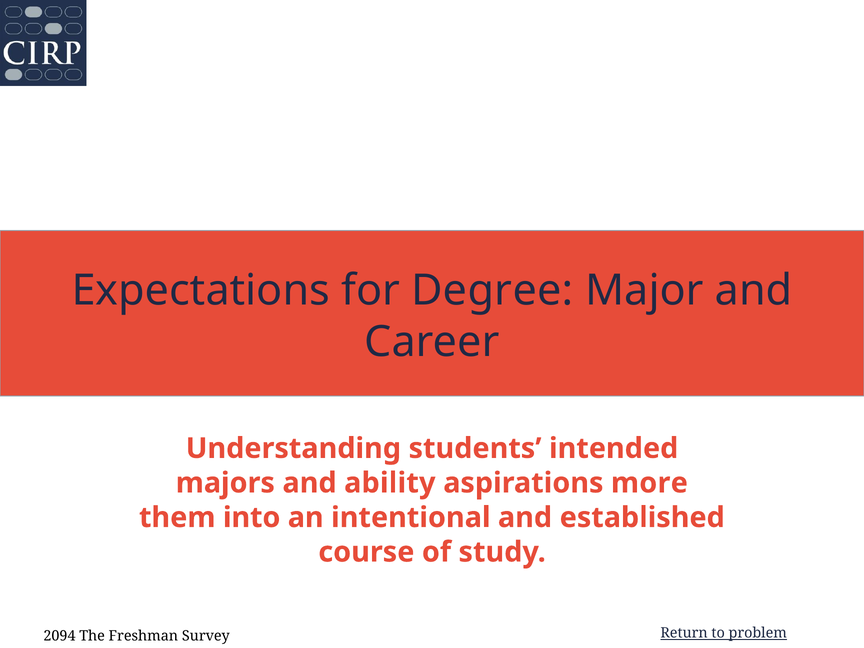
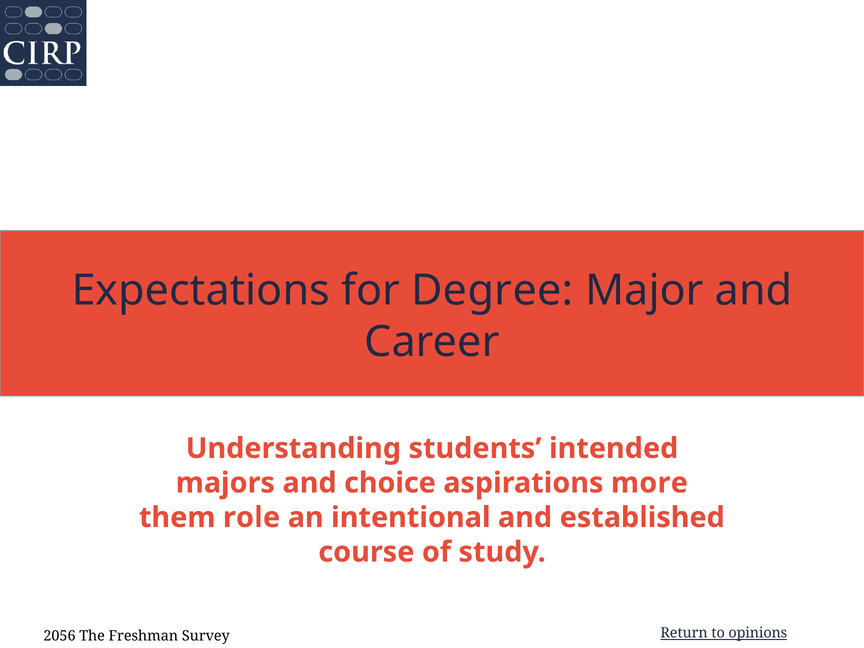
ability: ability -> choice
into: into -> role
2094: 2094 -> 2056
problem: problem -> opinions
